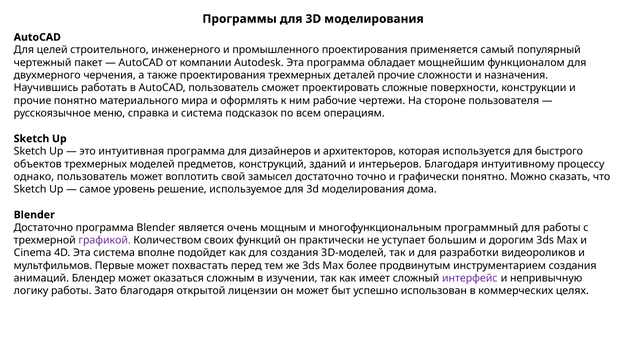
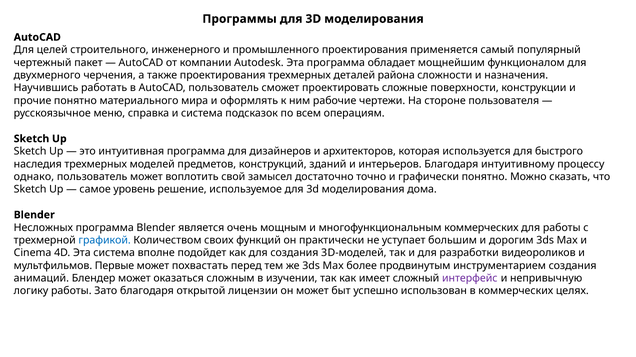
деталей прочие: прочие -> района
объектов: объектов -> наследия
Достаточно at (43, 228): Достаточно -> Несложных
многофункциональным программный: программный -> коммерческих
графикой colour: purple -> blue
